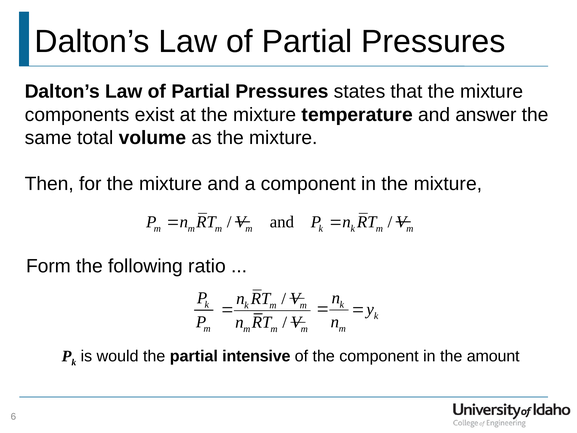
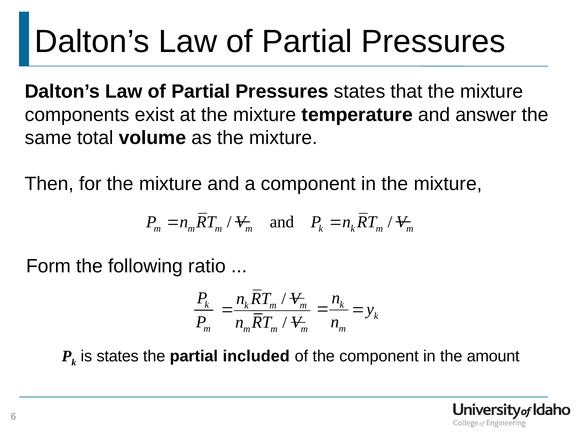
is would: would -> states
intensive: intensive -> included
